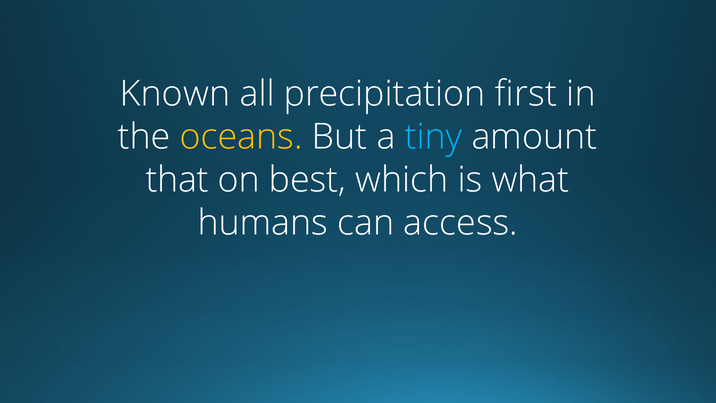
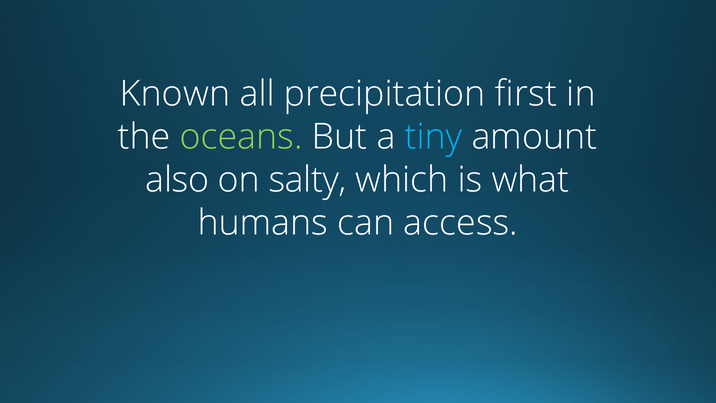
oceans colour: yellow -> light green
that: that -> also
best: best -> salty
